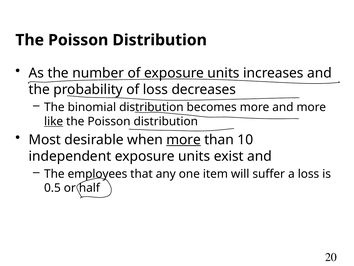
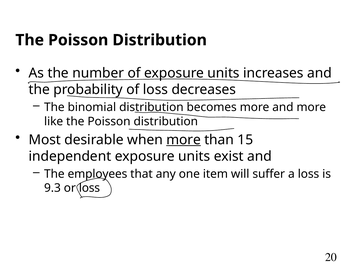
like underline: present -> none
10: 10 -> 15
0.5: 0.5 -> 9.3
or half: half -> loss
